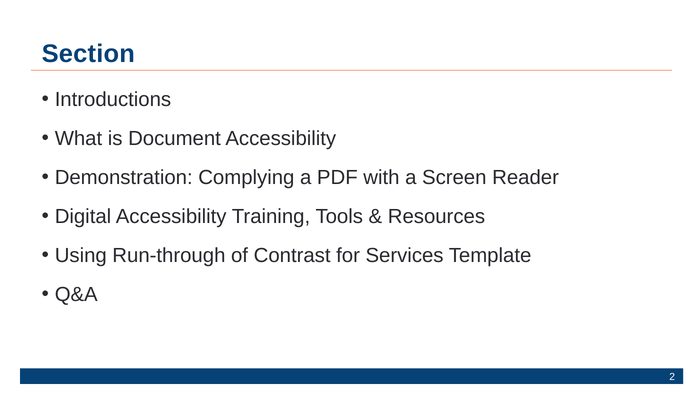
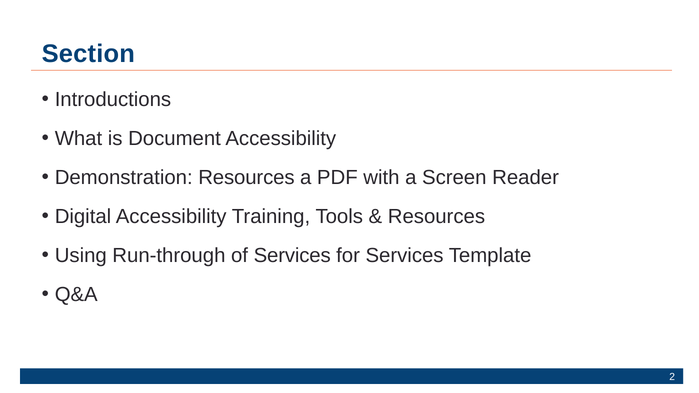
Demonstration Complying: Complying -> Resources
of Contrast: Contrast -> Services
